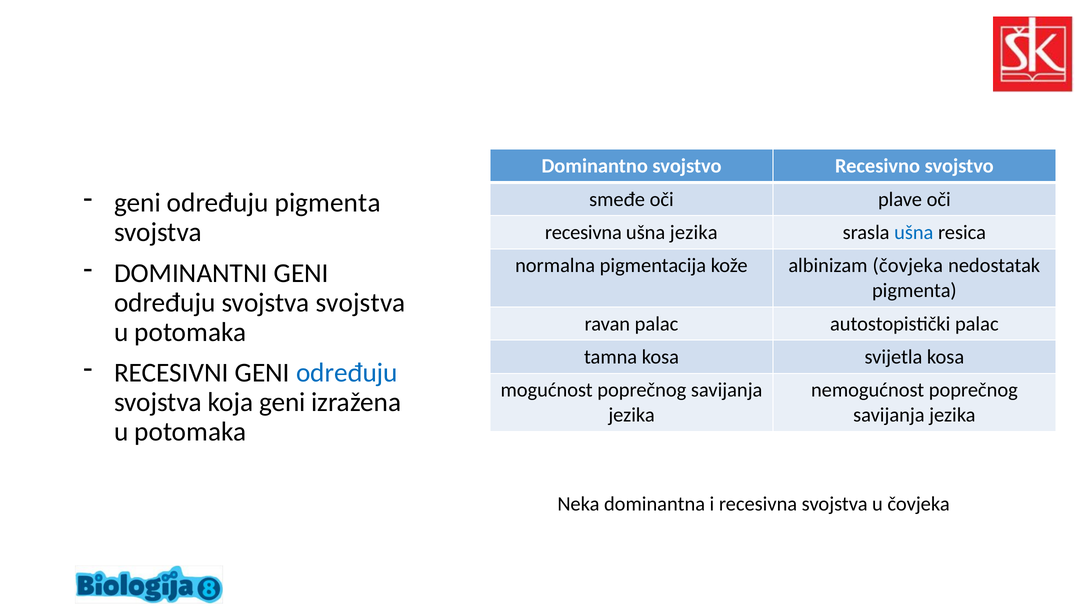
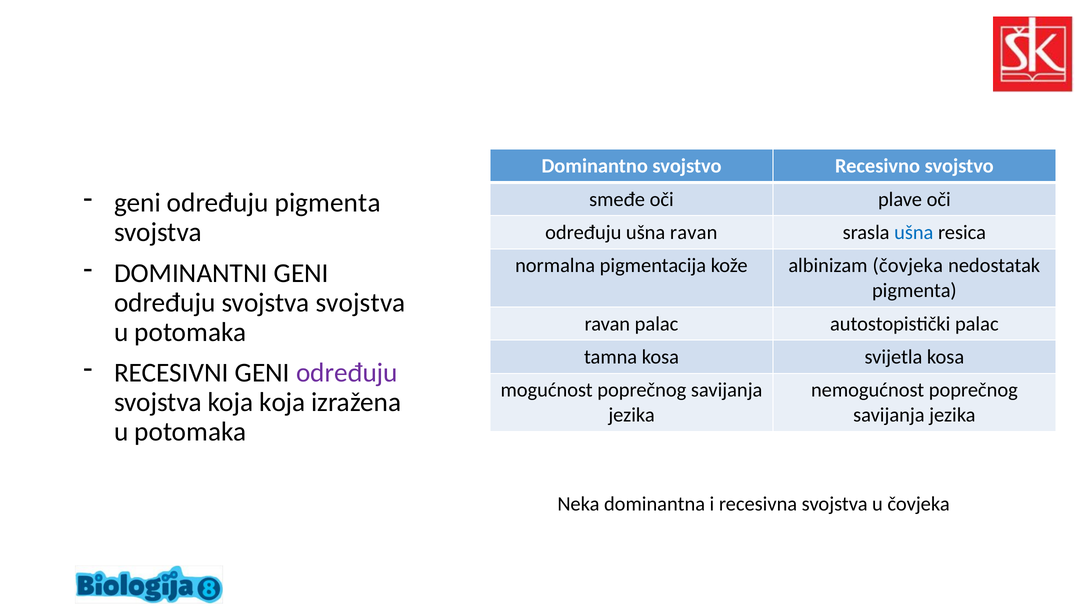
recesivna at (583, 232): recesivna -> određuju
ušna jezika: jezika -> ravan
određuju at (347, 373) colour: blue -> purple
koja geni: geni -> koja
